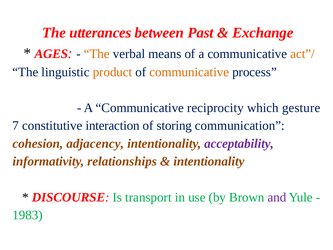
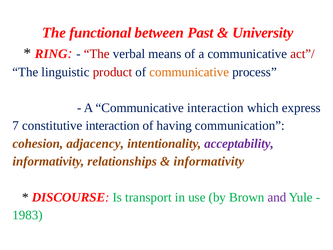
utterances: utterances -> functional
Exchange: Exchange -> University
AGES: AGES -> RING
The at (97, 54) colour: orange -> red
act”/ colour: orange -> red
product colour: orange -> red
Communicative reciprocity: reciprocity -> interaction
gesture: gesture -> express
storing: storing -> having
intentionality at (209, 161): intentionality -> informativity
